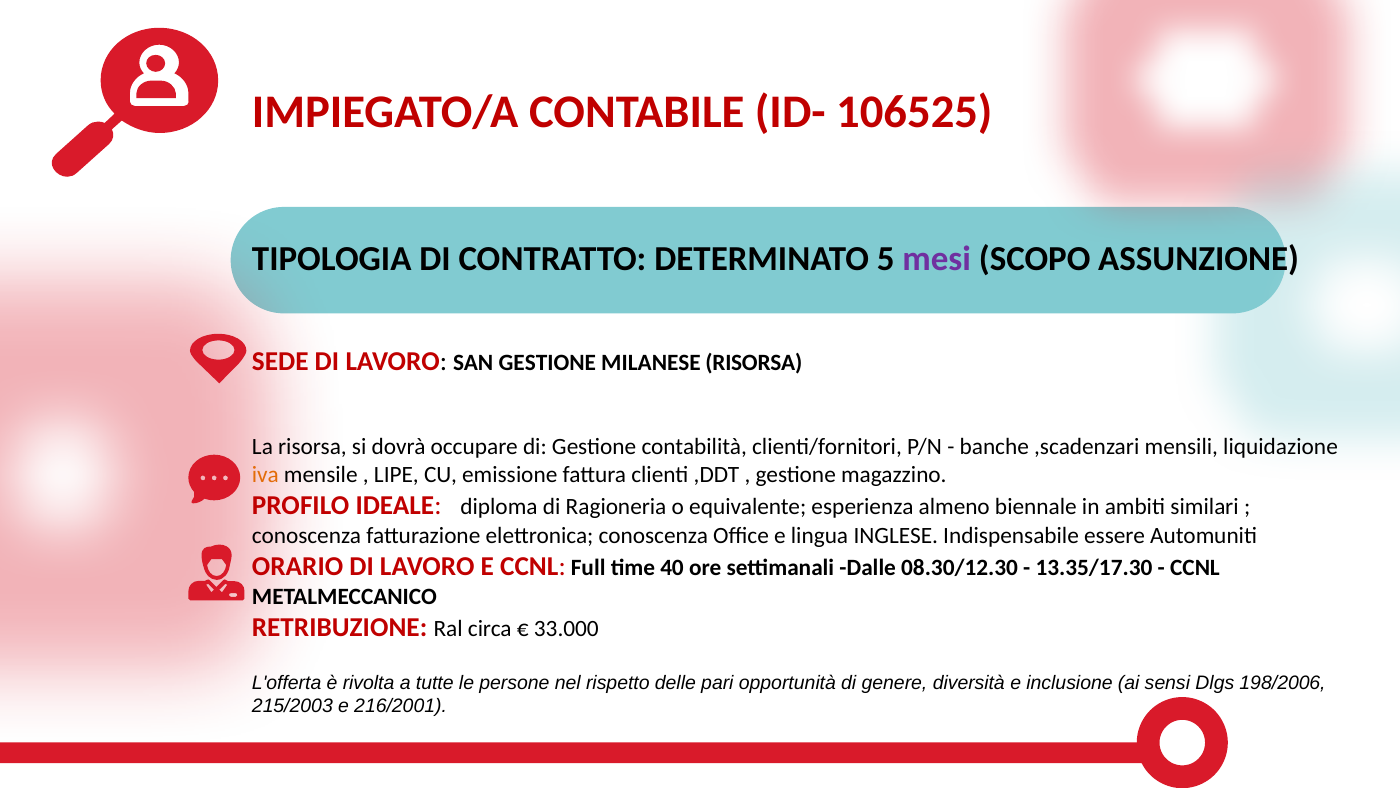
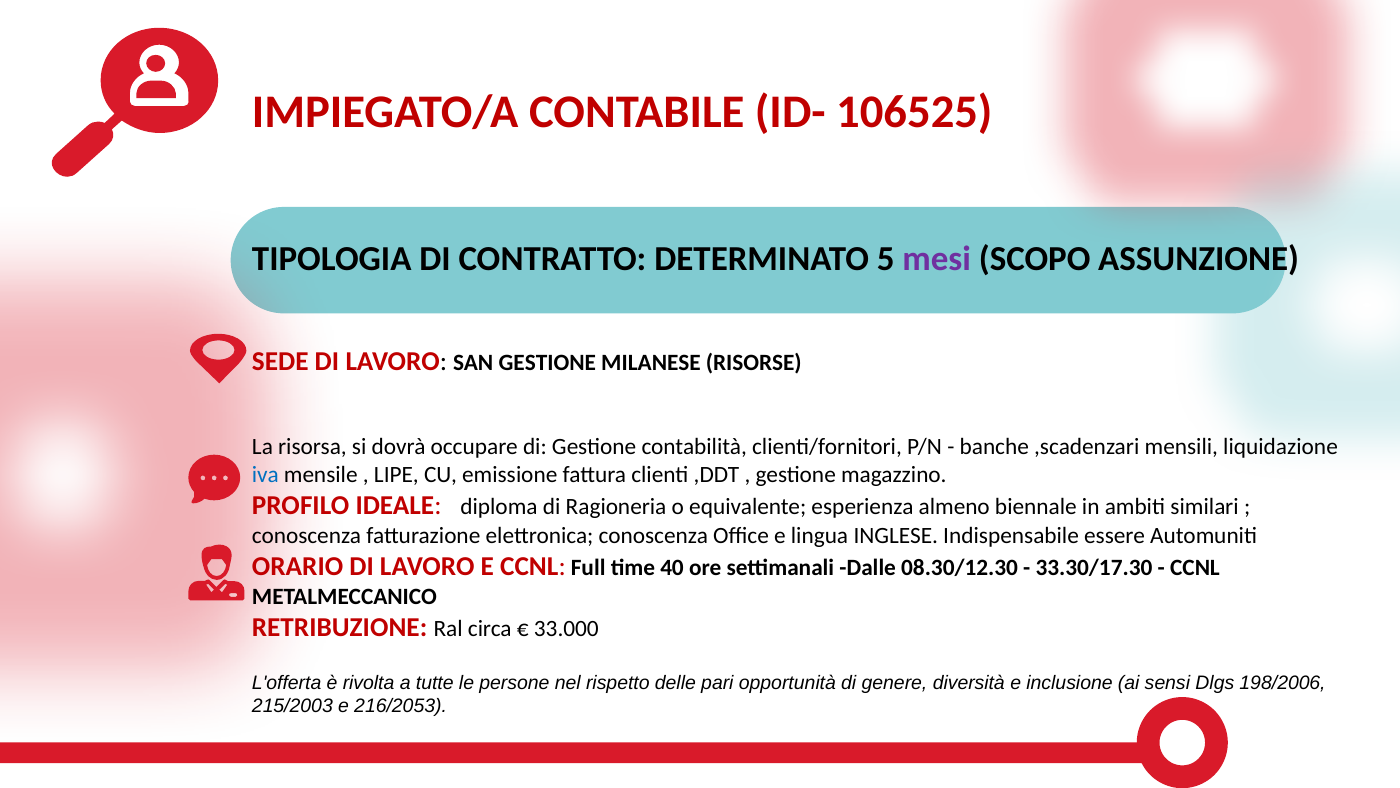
MILANESE RISORSA: RISORSA -> RISORSE
iva colour: orange -> blue
13.35/17.30: 13.35/17.30 -> 33.30/17.30
216/2001: 216/2001 -> 216/2053
